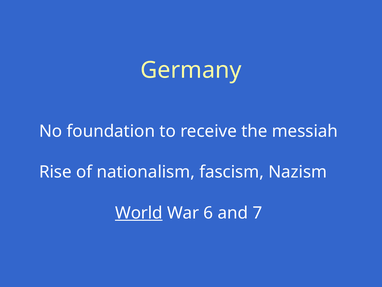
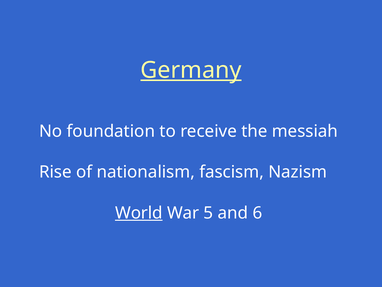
Germany underline: none -> present
6: 6 -> 5
7: 7 -> 6
